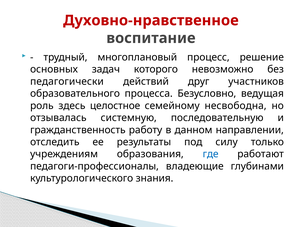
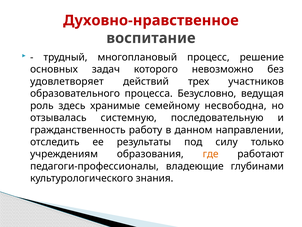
педагогически: педагогически -> удовлетворяет
друг: друг -> трех
целостное: целостное -> хранимые
где colour: blue -> orange
